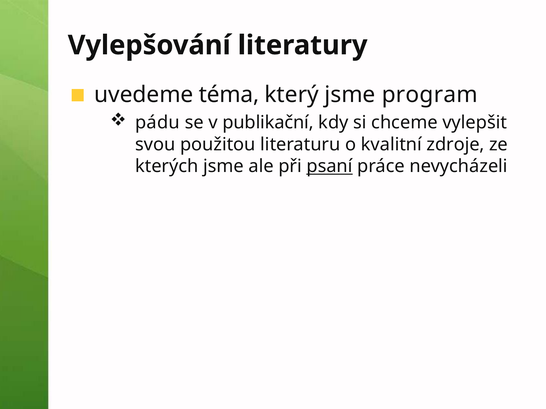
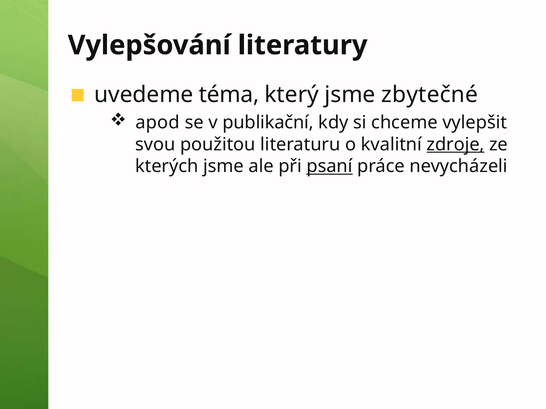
program: program -> zbytečné
pádu: pádu -> apod
zdroje underline: none -> present
